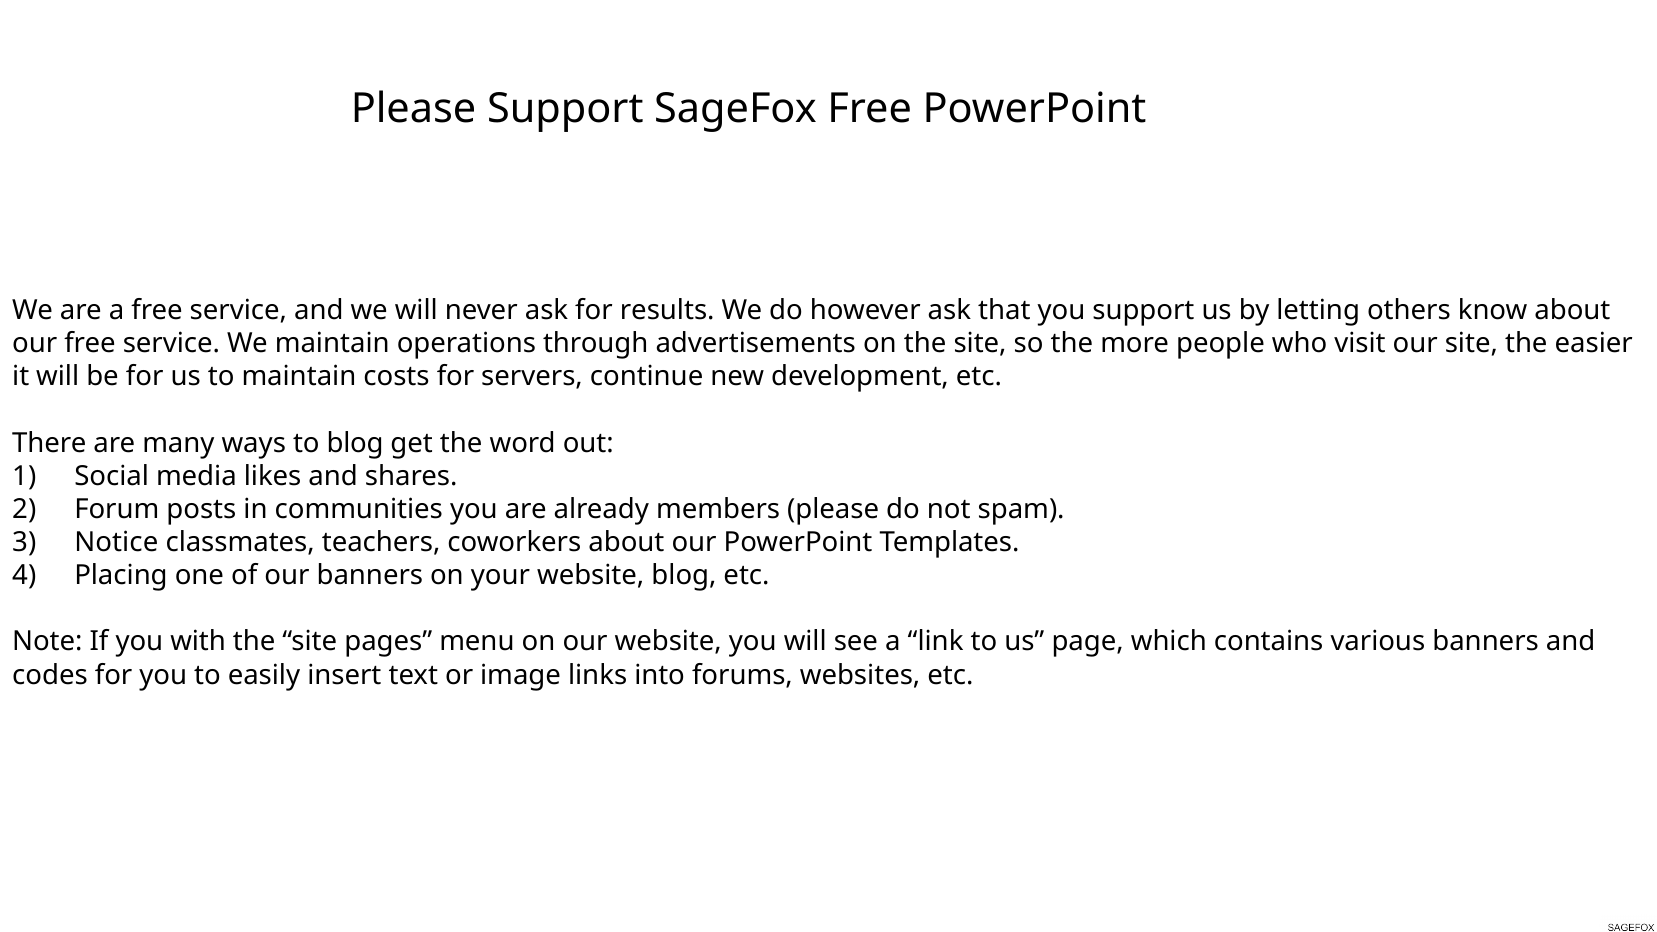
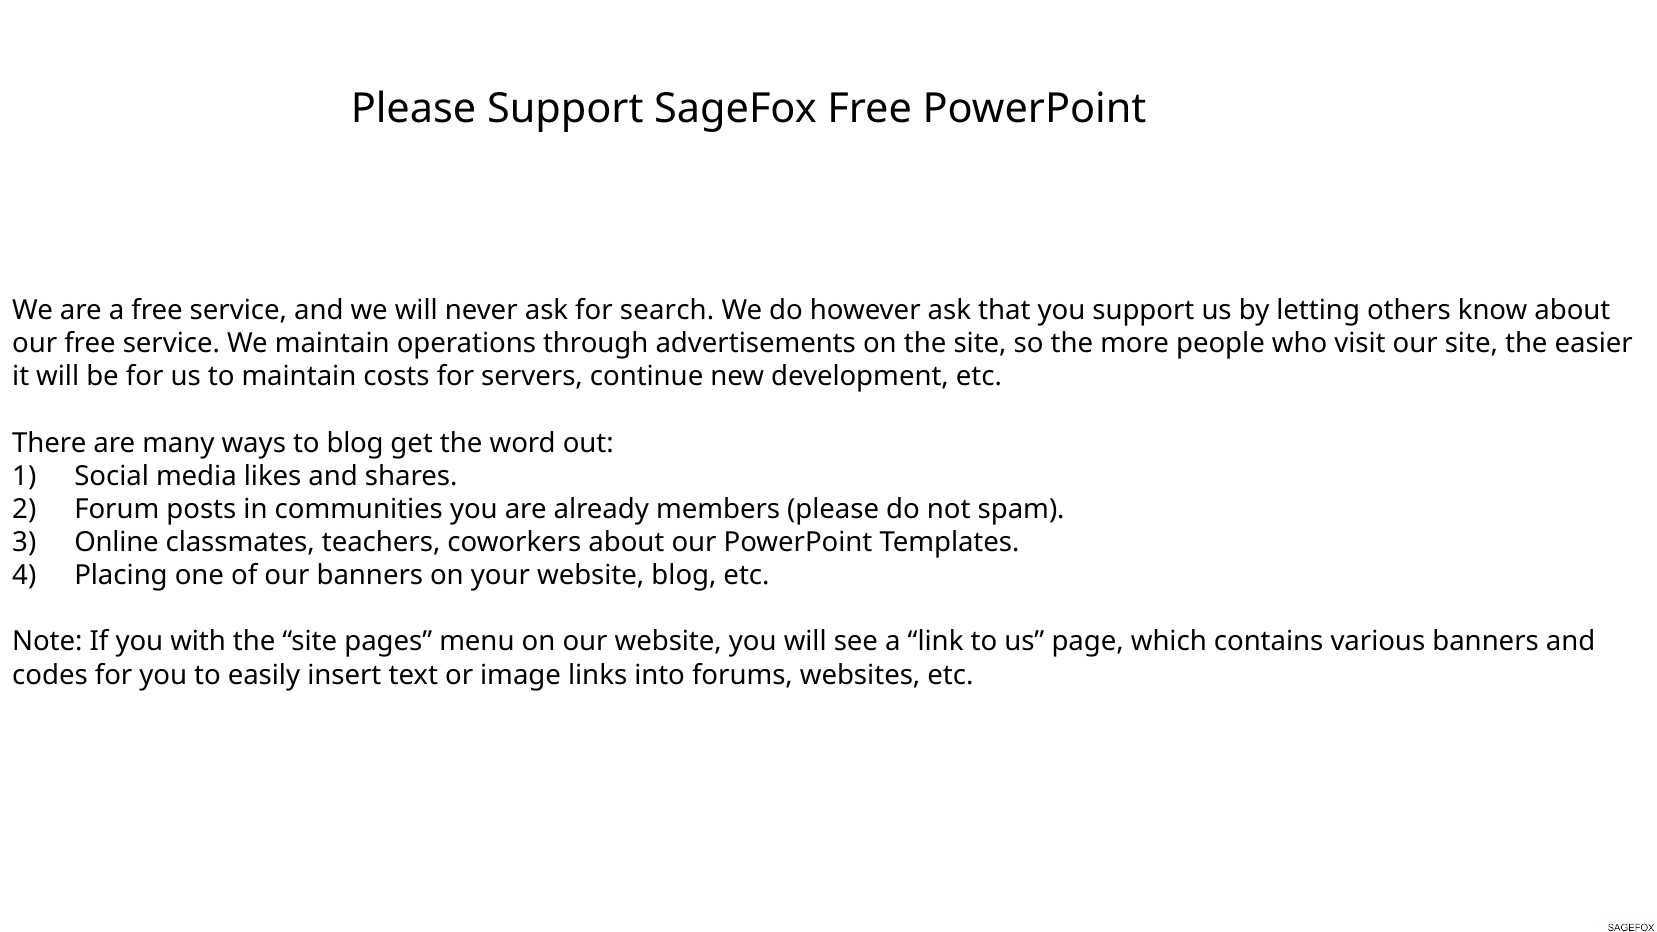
results: results -> search
Notice: Notice -> Online
